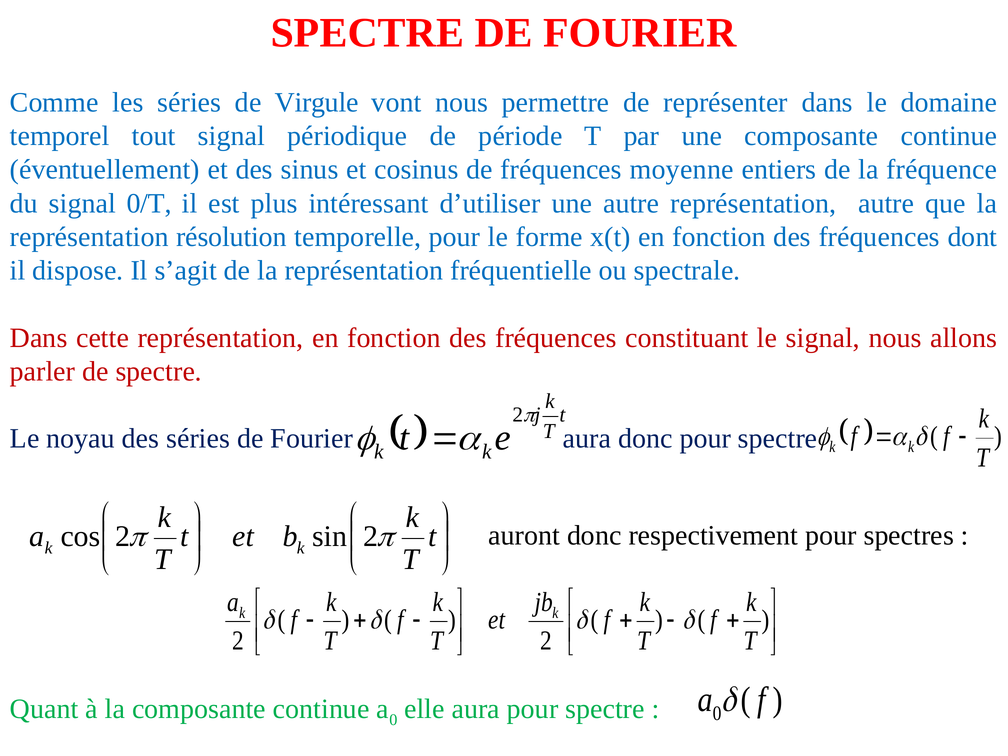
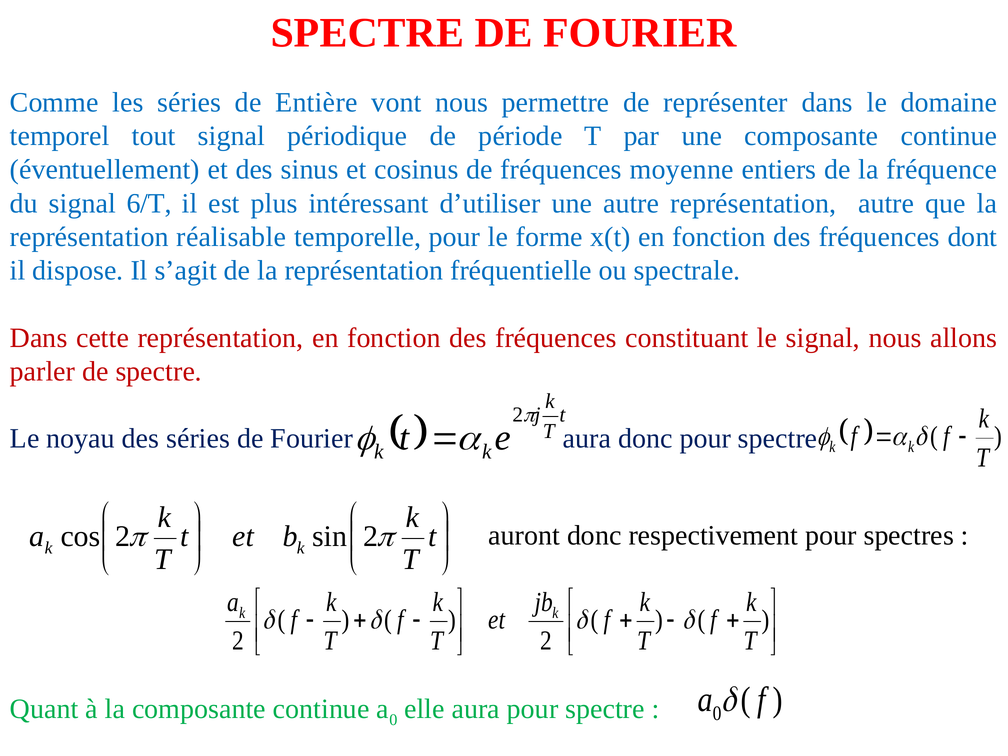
Virgule: Virgule -> Entière
0/T: 0/T -> 6/T
résolution: résolution -> réalisable
